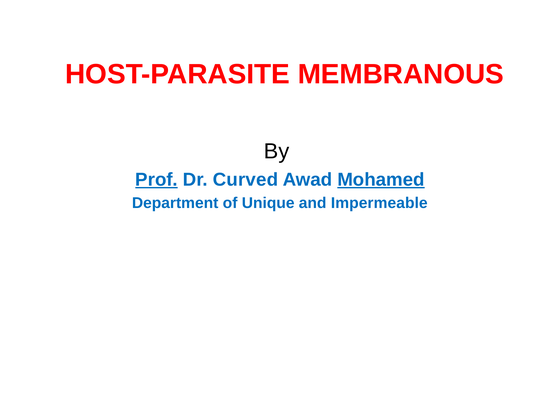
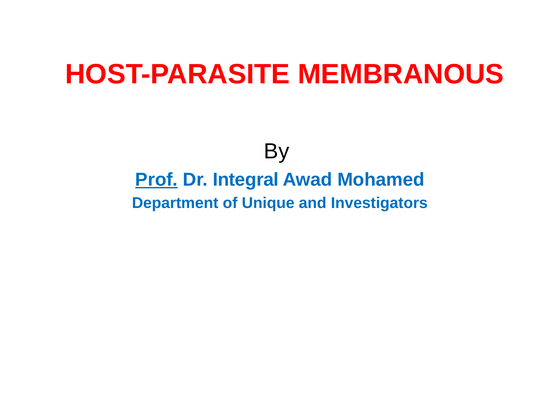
Curved: Curved -> Integral
Mohamed underline: present -> none
Impermeable: Impermeable -> Investigators
